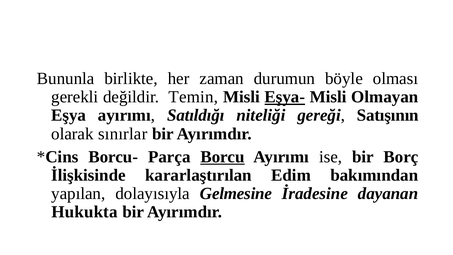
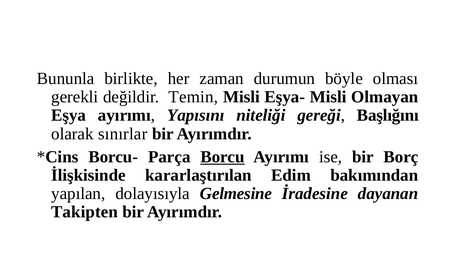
Eşya- underline: present -> none
Satıldığı: Satıldığı -> Yapısını
Satışının: Satışının -> Başlığını
Hukukta: Hukukta -> Takipten
